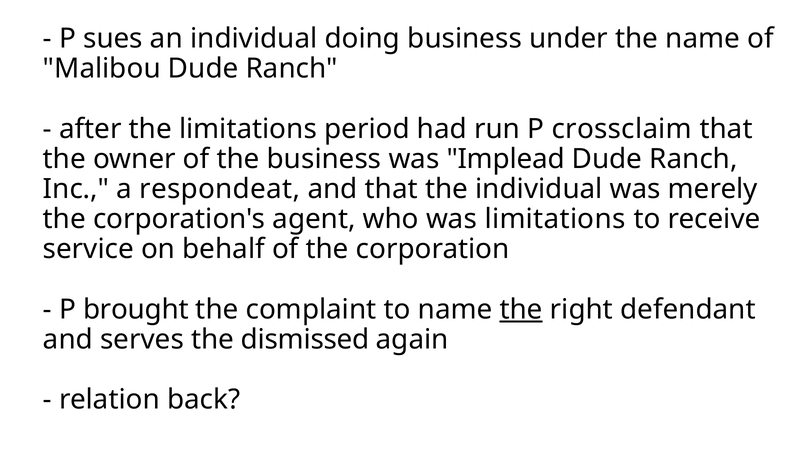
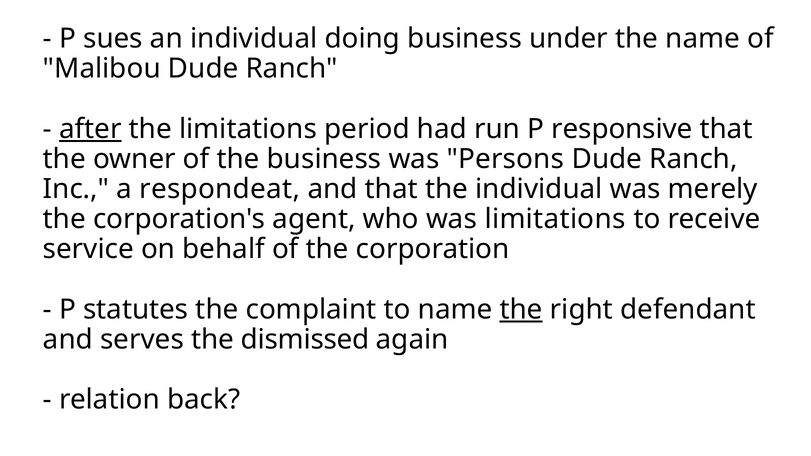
after underline: none -> present
crossclaim: crossclaim -> responsive
Implead: Implead -> Persons
brought: brought -> statutes
